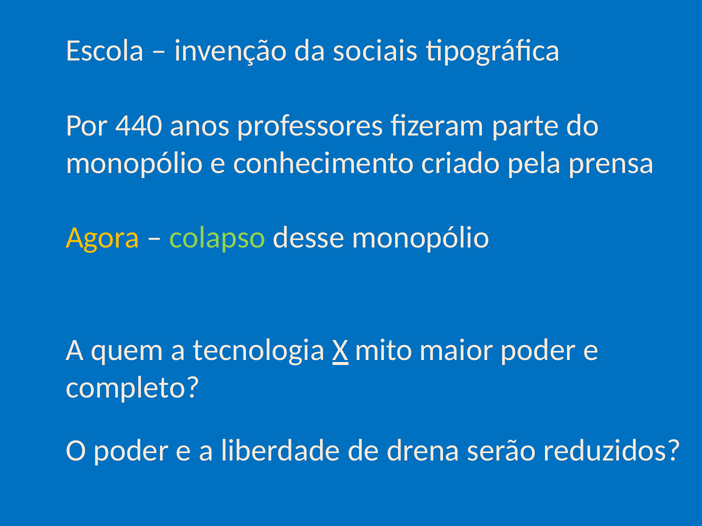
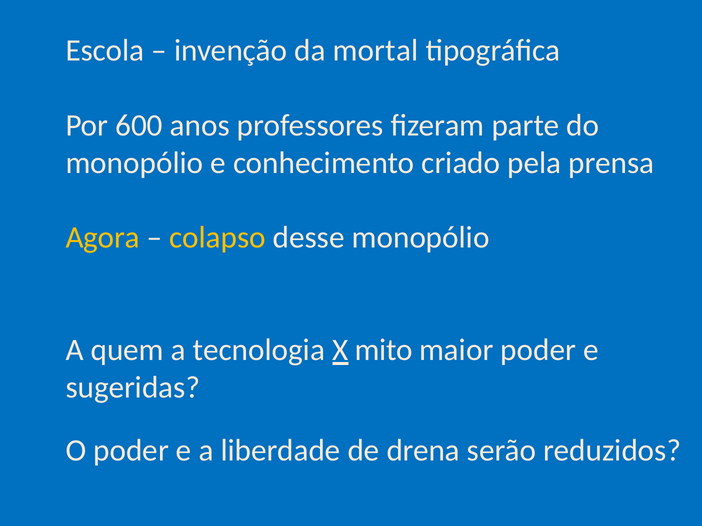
sociais: sociais -> mortal
440: 440 -> 600
colapso colour: light green -> yellow
completo: completo -> sugeridas
